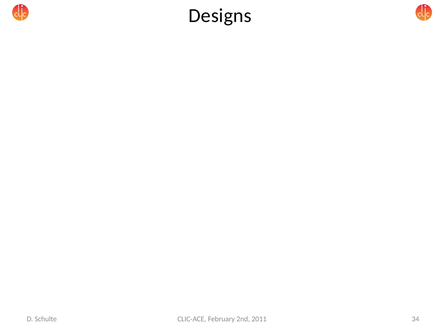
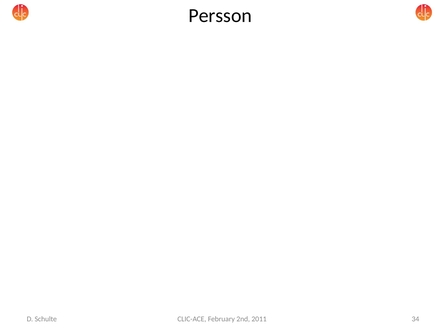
Designs: Designs -> Persson
